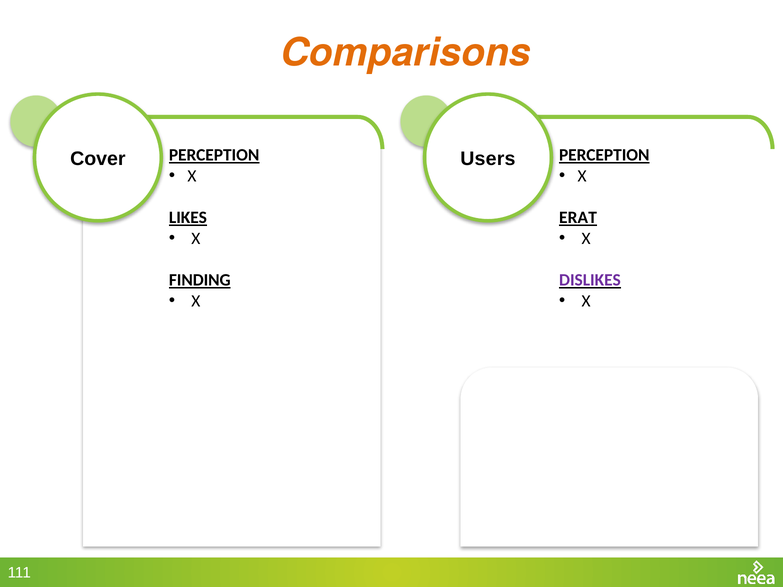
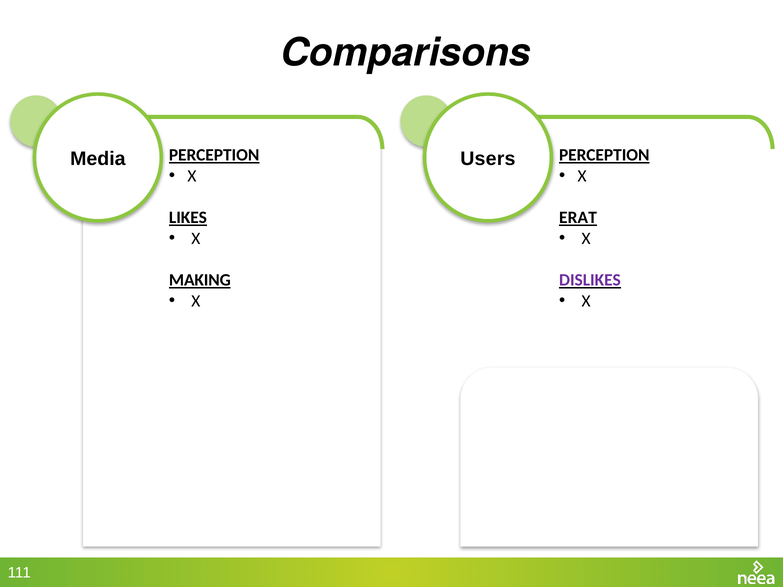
Comparisons colour: orange -> black
Cover: Cover -> Media
FINDING: FINDING -> MAKING
